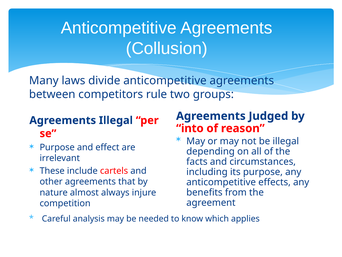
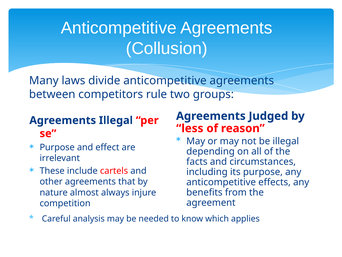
into: into -> less
